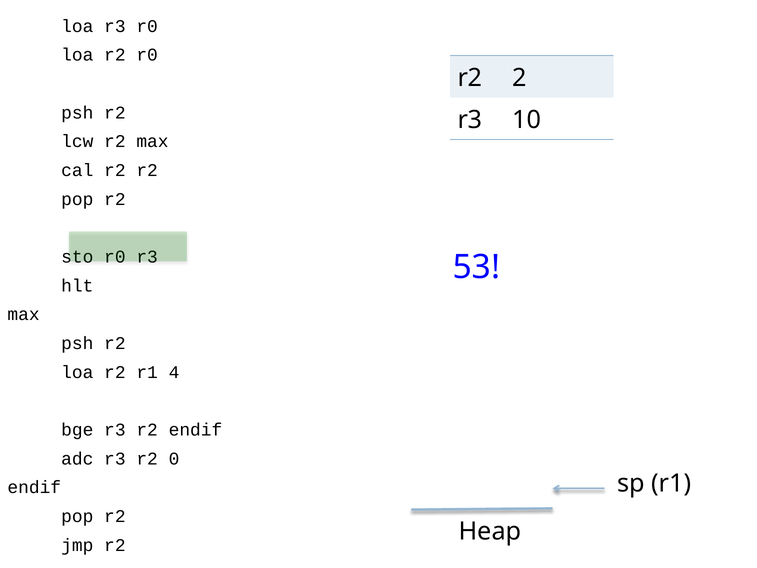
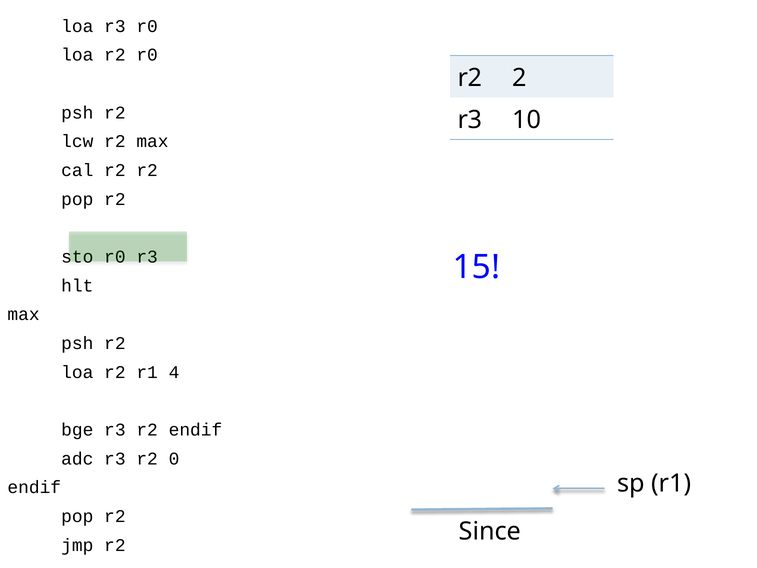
53: 53 -> 15
Heap: Heap -> Since
